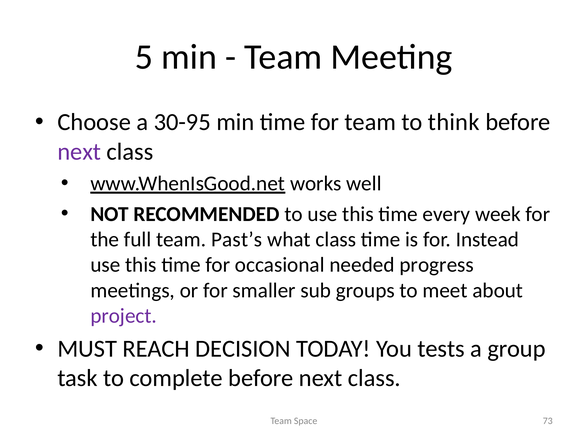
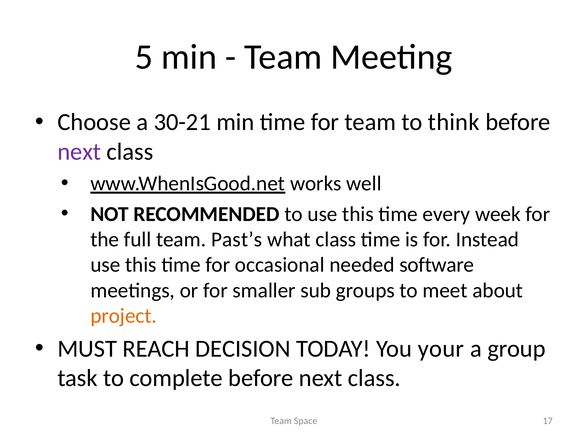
30-95: 30-95 -> 30-21
progress: progress -> software
project colour: purple -> orange
tests: tests -> your
73: 73 -> 17
